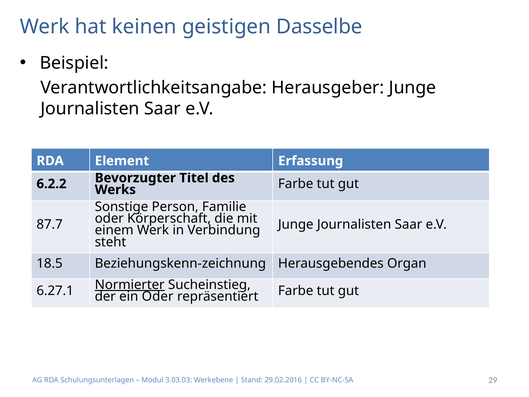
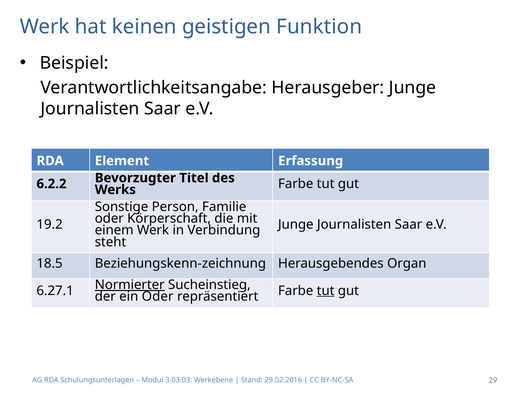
Dasselbe: Dasselbe -> Funktion
87.7: 87.7 -> 19.2
tut at (326, 291) underline: none -> present
